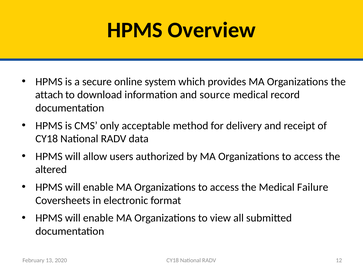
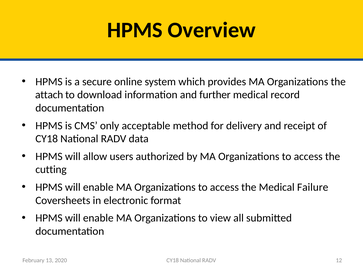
source: source -> further
altered: altered -> cutting
